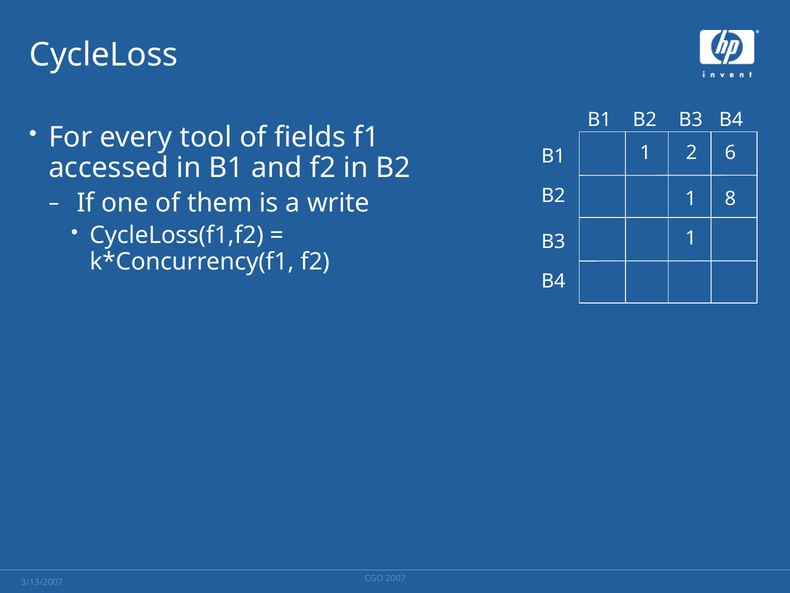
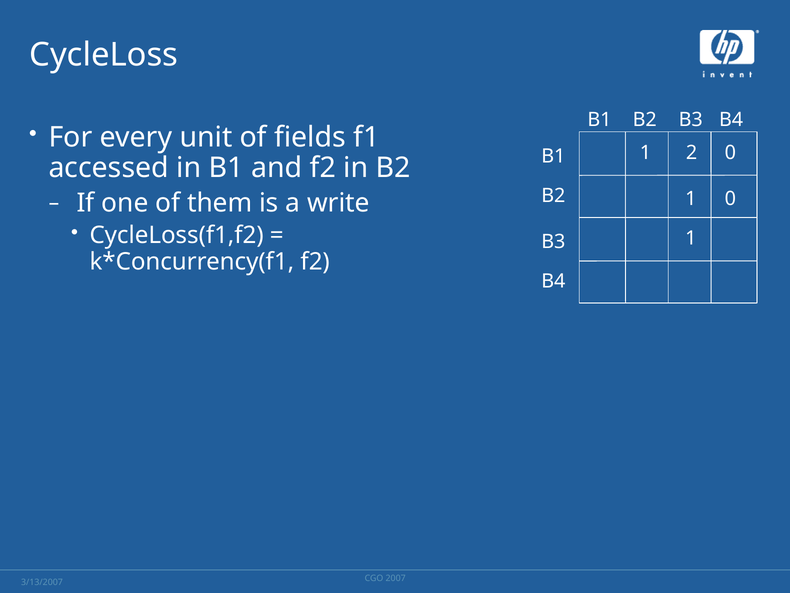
tool: tool -> unit
2 6: 6 -> 0
1 8: 8 -> 0
